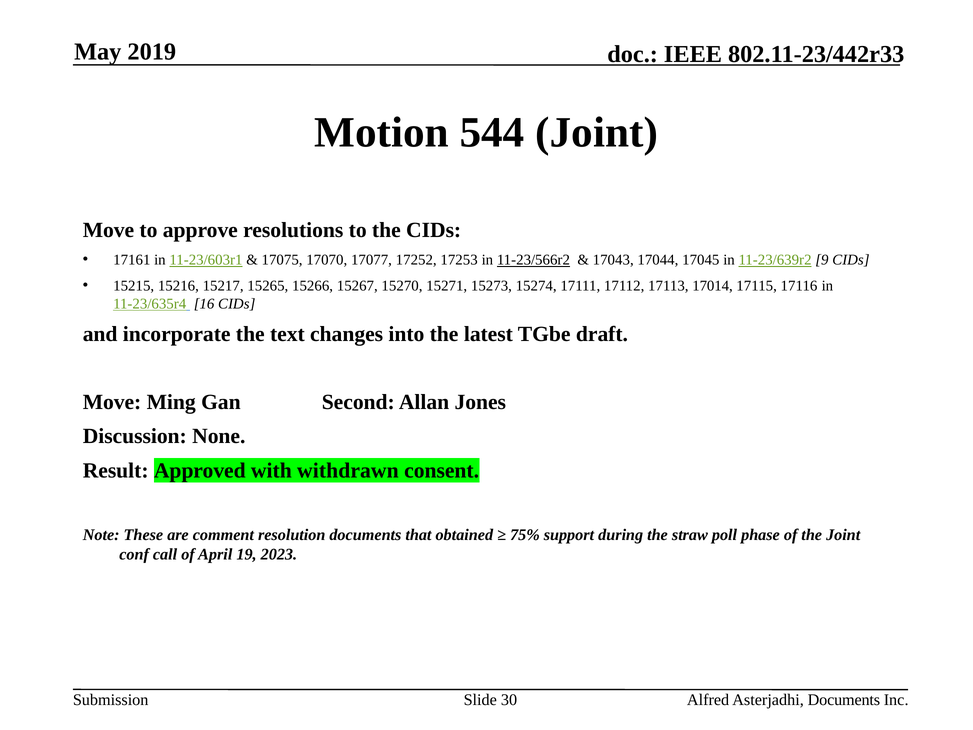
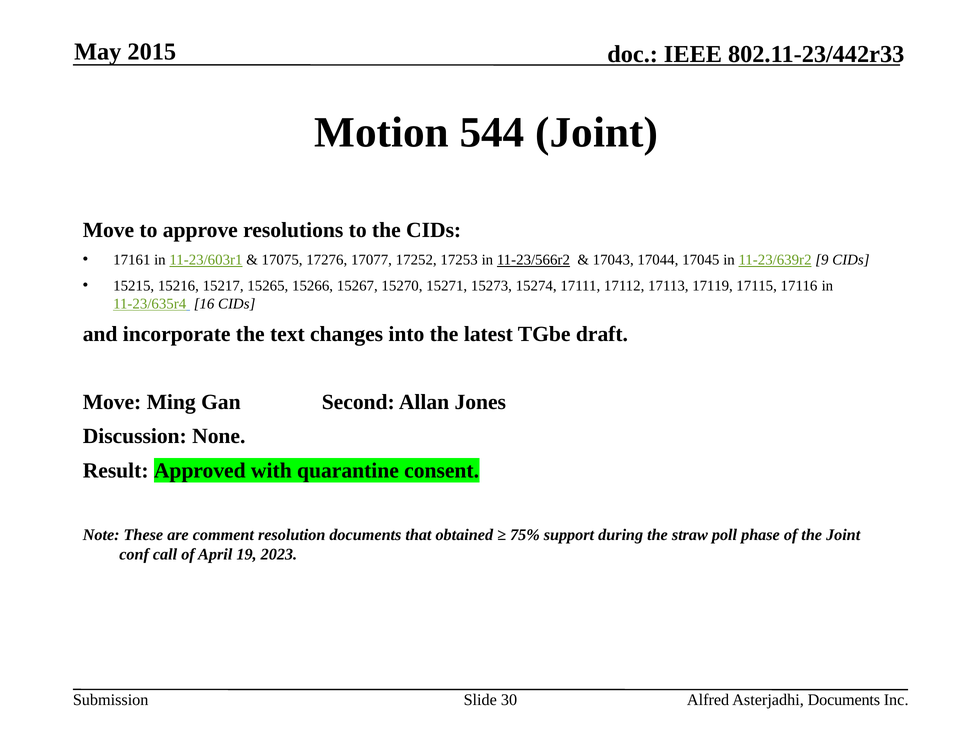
2019: 2019 -> 2015
17070: 17070 -> 17276
17014: 17014 -> 17119
withdrawn: withdrawn -> quarantine
